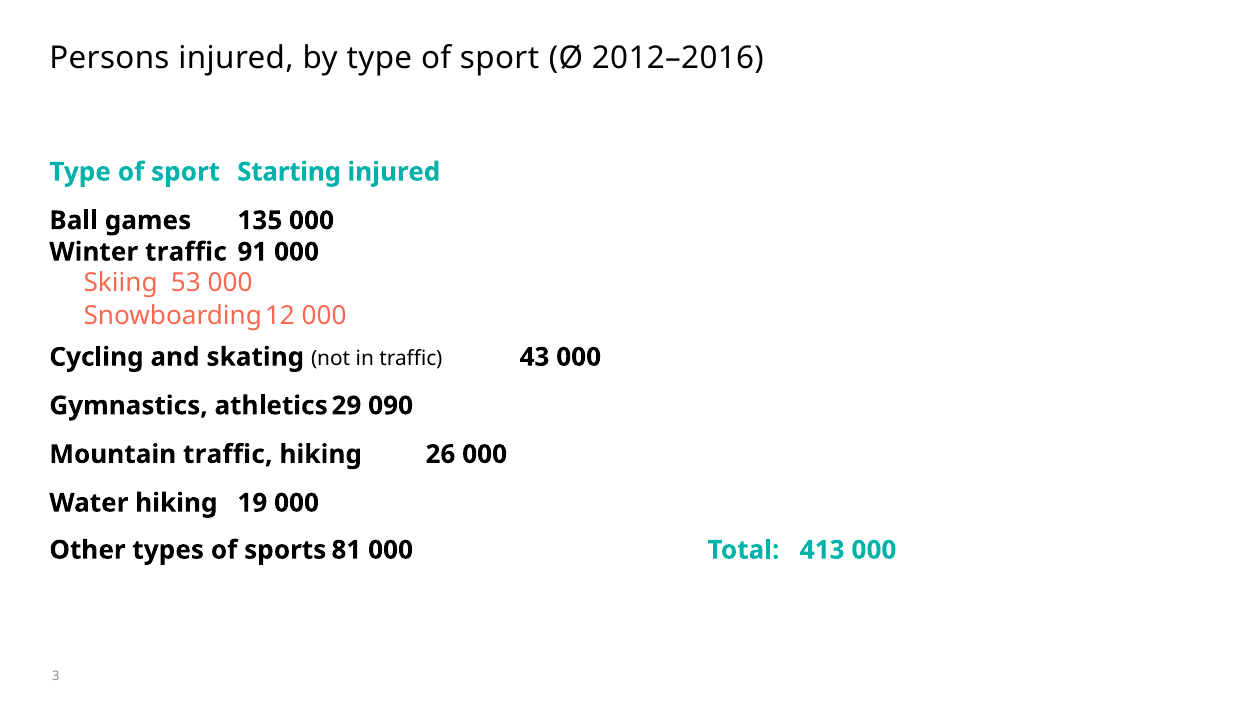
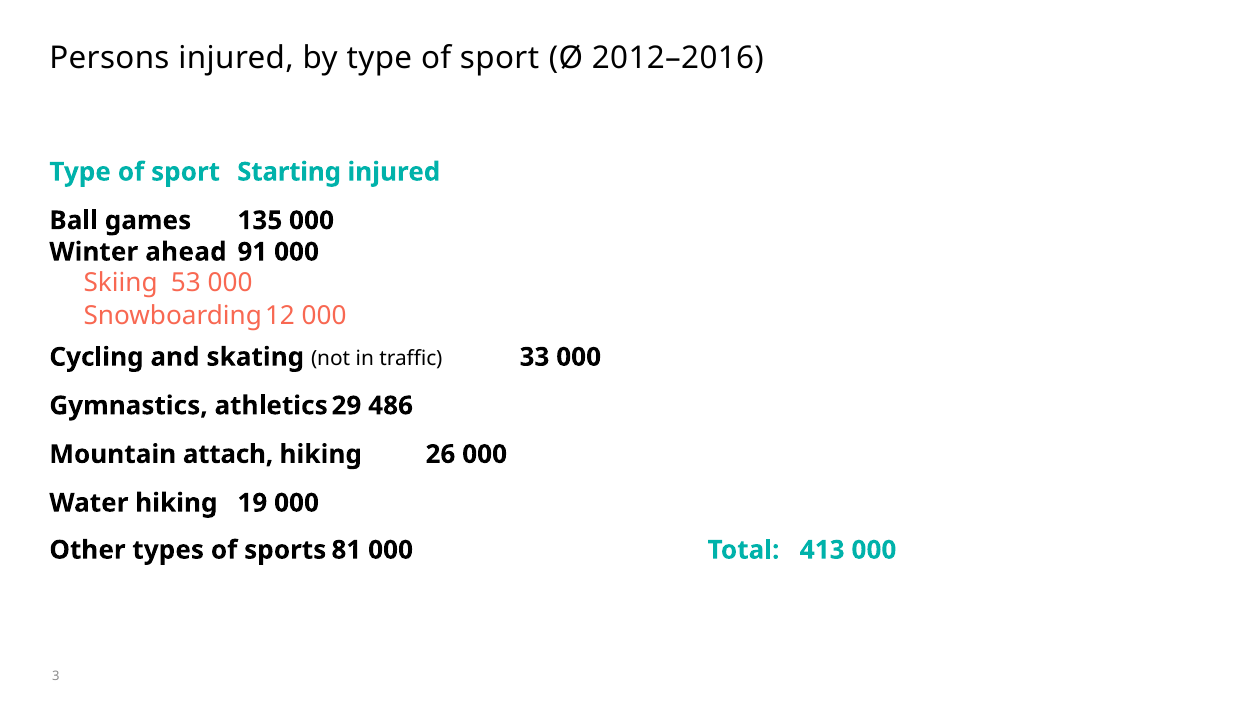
Winter traffic: traffic -> ahead
43: 43 -> 33
090: 090 -> 486
Mountain traffic: traffic -> attach
